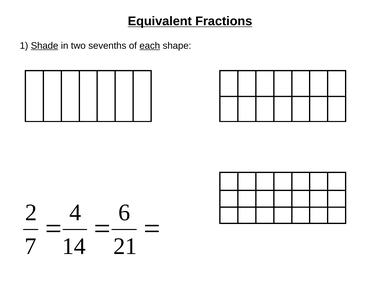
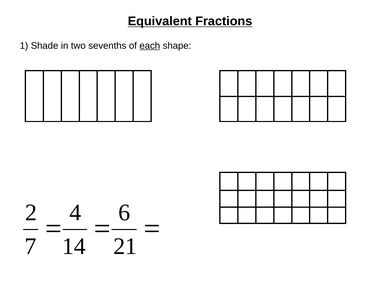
Shade underline: present -> none
